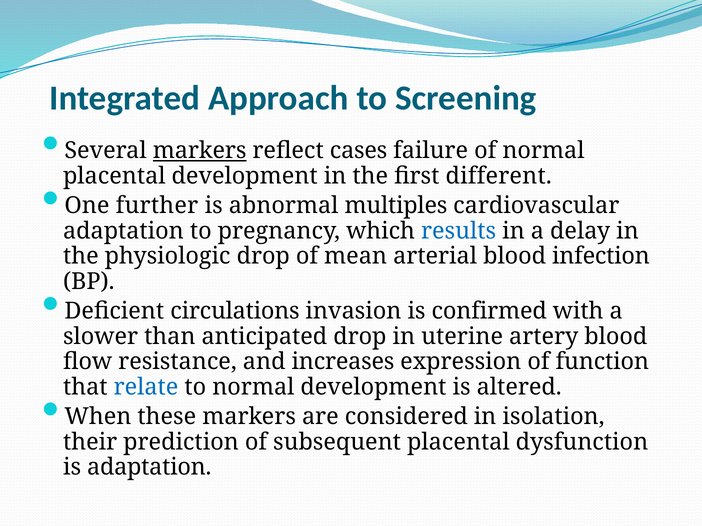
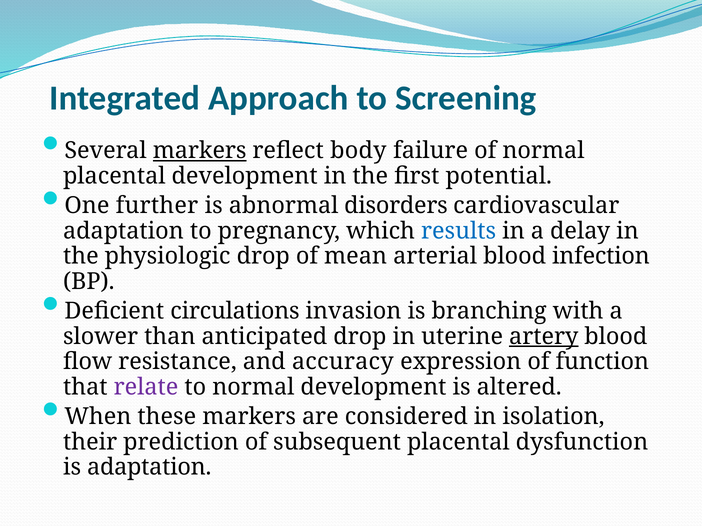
cases: cases -> body
different: different -> potential
multiples: multiples -> disorders
confirmed: confirmed -> branching
artery underline: none -> present
increases: increases -> accuracy
relate colour: blue -> purple
